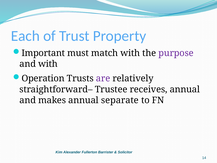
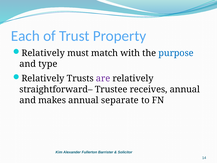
Important at (43, 53): Important -> Relatively
purpose colour: purple -> blue
and with: with -> type
Operation at (43, 78): Operation -> Relatively
